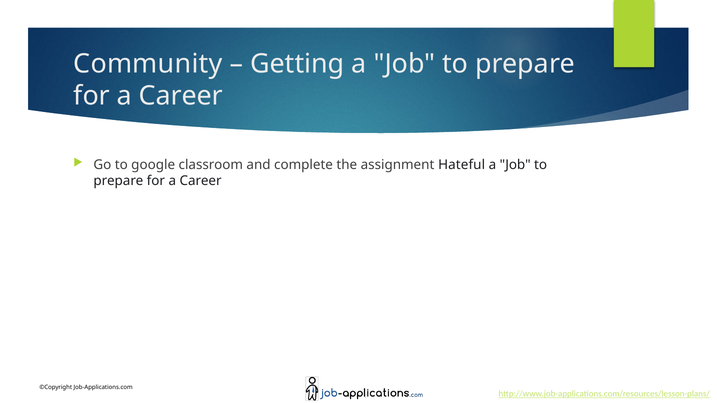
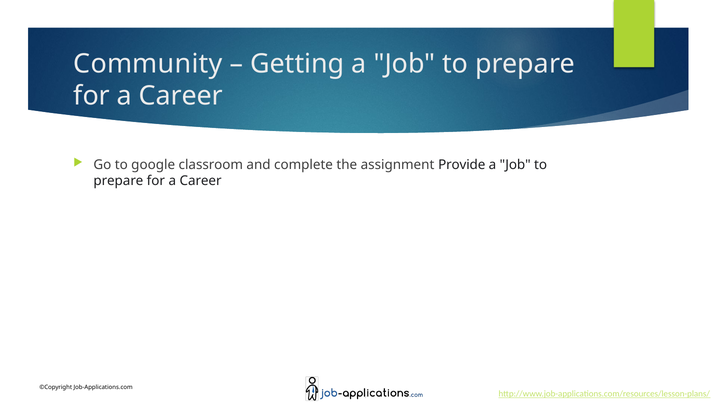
Hateful: Hateful -> Provide
